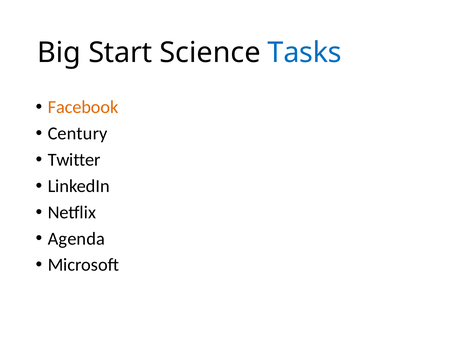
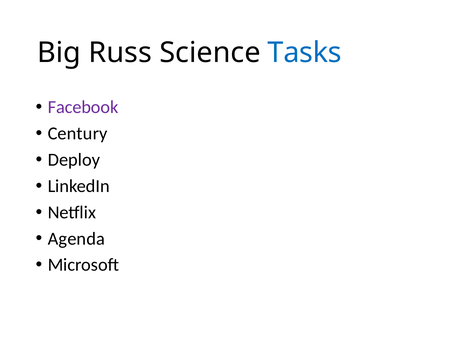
Start: Start -> Russ
Facebook colour: orange -> purple
Twitter: Twitter -> Deploy
